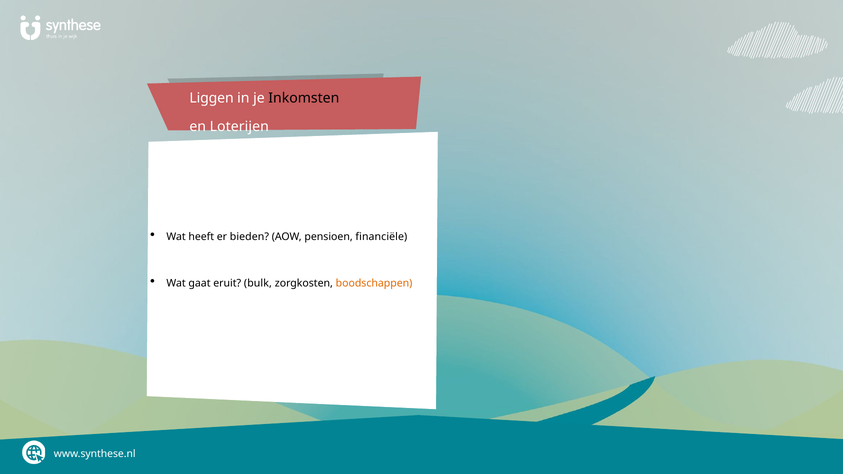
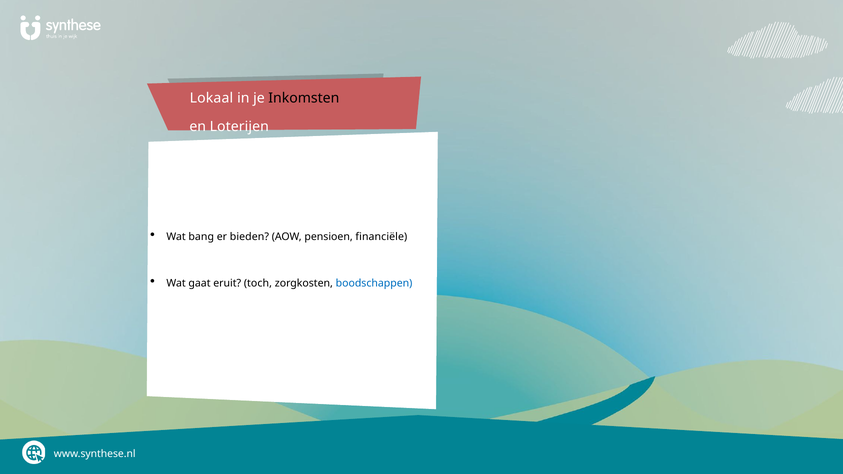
Liggen: Liggen -> Lokaal
heeft: heeft -> bang
bulk: bulk -> toch
boodschappen colour: orange -> blue
